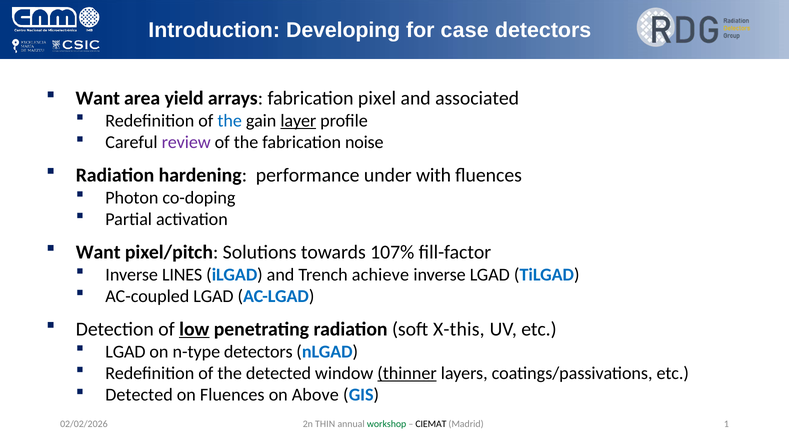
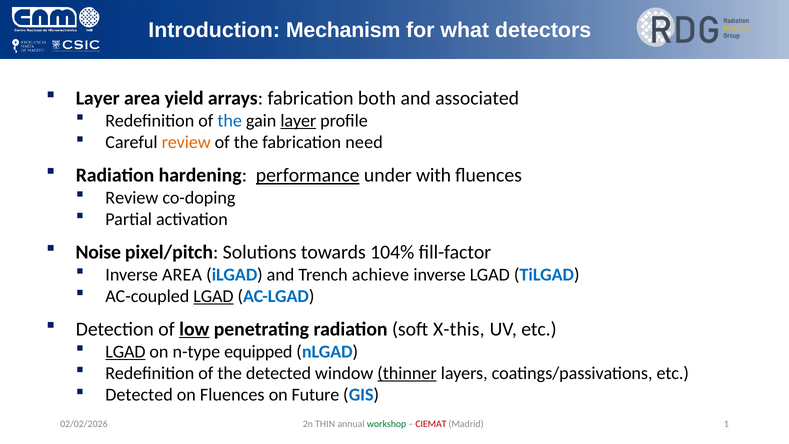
Developing: Developing -> Mechanism
case: case -> what
Want at (98, 98): Want -> Layer
pixel: pixel -> both
review at (186, 142) colour: purple -> orange
noise: noise -> need
performance underline: none -> present
Photon at (132, 198): Photon -> Review
Want at (98, 252): Want -> Noise
107%: 107% -> 104%
Inverse LINES: LINES -> AREA
LGAD at (213, 296) underline: none -> present
LGAD at (125, 351) underline: none -> present
n-type detectors: detectors -> equipped
Above: Above -> Future
CIEMAT colour: black -> red
